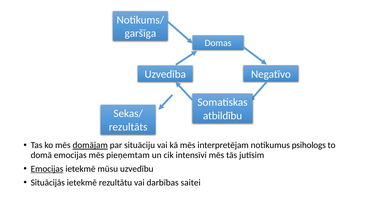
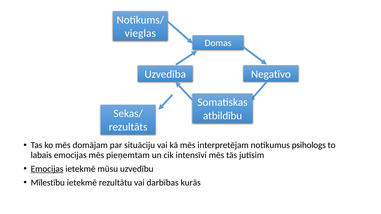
garšīga: garšīga -> vieglas
domājam underline: present -> none
domā: domā -> labais
Situācijās: Situācijās -> Mīlestību
saitei: saitei -> kurās
